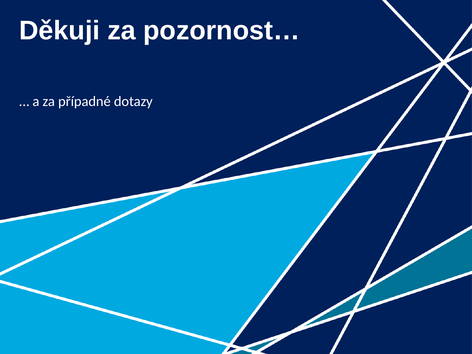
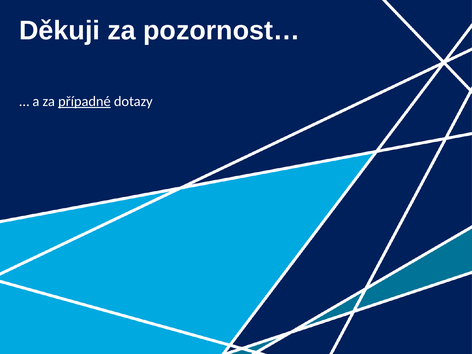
případné underline: none -> present
